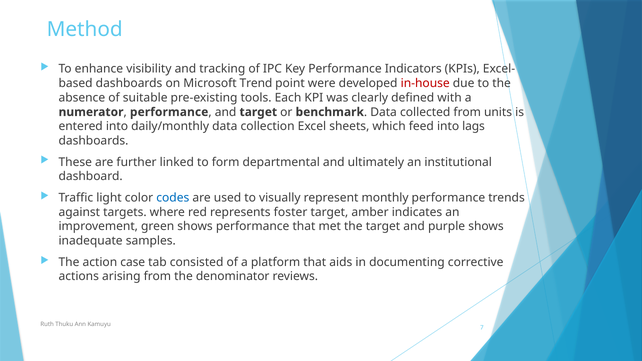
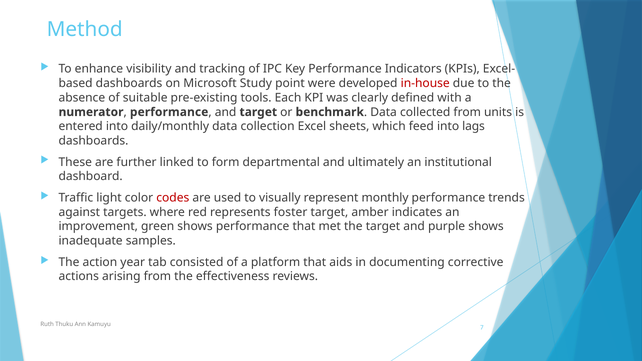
Trend: Trend -> Study
codes colour: blue -> red
case: case -> year
denominator: denominator -> effectiveness
